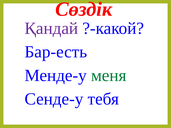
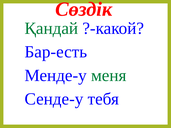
Қандай colour: purple -> green
